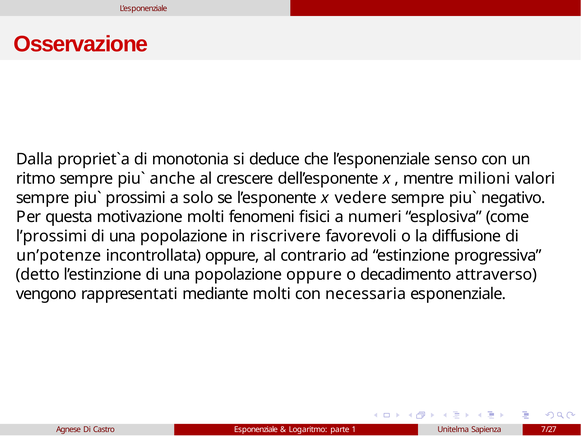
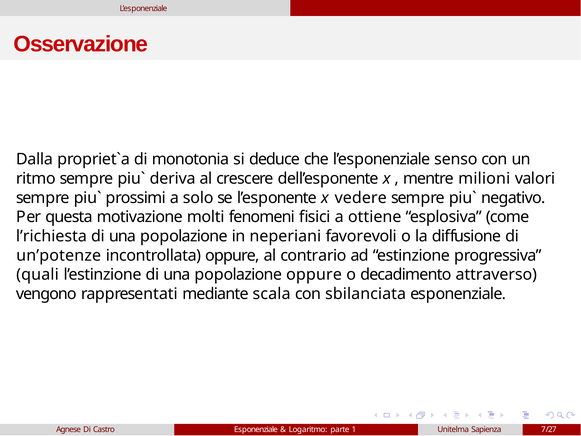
anche: anche -> deriva
numeri: numeri -> ottiene
l’prossimi: l’prossimi -> l’richiesta
riscrivere: riscrivere -> neperiani
detto: detto -> quali
mediante molti: molti -> scala
necessaria: necessaria -> sbilanciata
